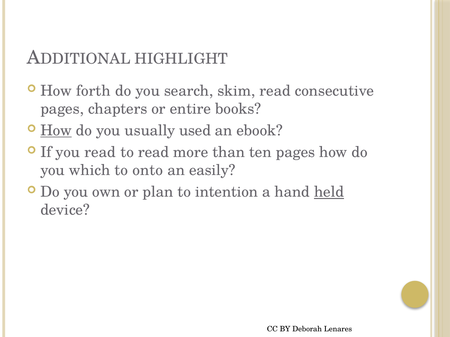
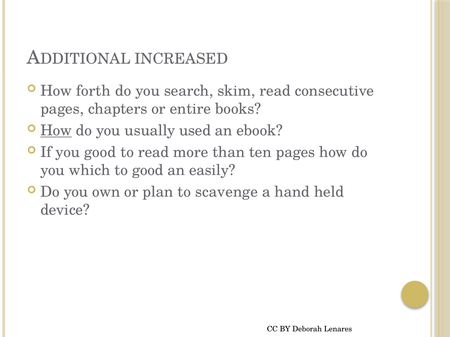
HIGHLIGHT: HIGHLIGHT -> INCREASED
you read: read -> good
to onto: onto -> good
intention: intention -> scavenge
held underline: present -> none
